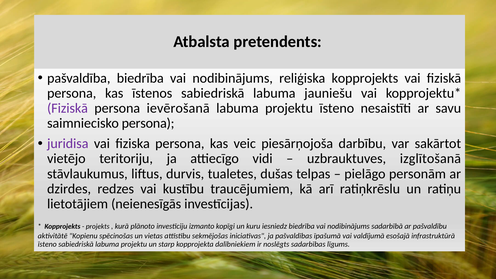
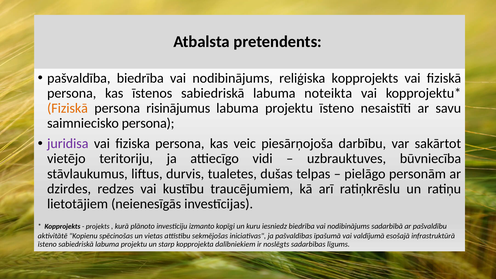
jauniešu: jauniešu -> noteikta
Fiziskā at (68, 108) colour: purple -> orange
ievērošanā: ievērošanā -> risinājumus
izglītošanā: izglītošanā -> būvniecība
